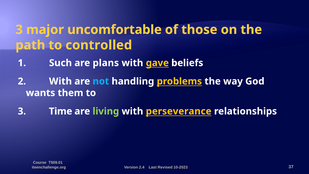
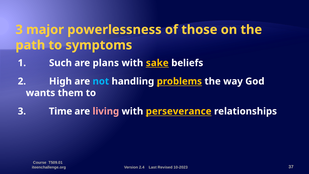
uncomfortable: uncomfortable -> powerlessness
controlled: controlled -> symptoms
gave: gave -> sake
2 With: With -> High
living colour: light green -> pink
